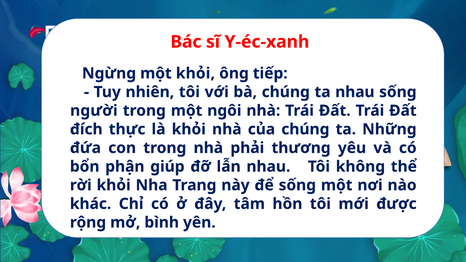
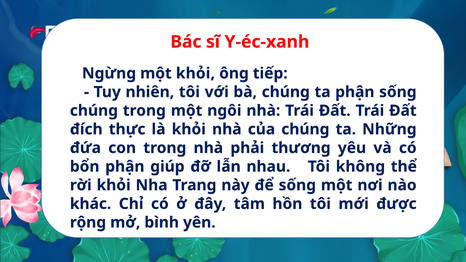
ta nhau: nhau -> phận
người at (94, 111): người -> chúng
